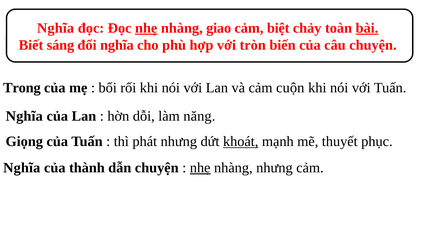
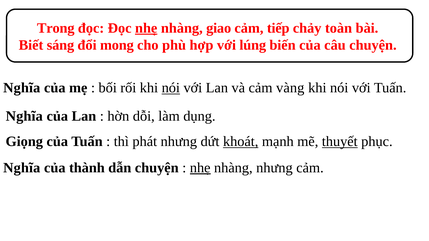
Nghĩa at (56, 28): Nghĩa -> Trong
biệt: biệt -> tiếp
bài underline: present -> none
đổi nghĩa: nghĩa -> mong
tròn: tròn -> lúng
Trong at (22, 88): Trong -> Nghĩa
nói at (171, 88) underline: none -> present
cuộn: cuộn -> vàng
năng: năng -> dụng
thuyết underline: none -> present
